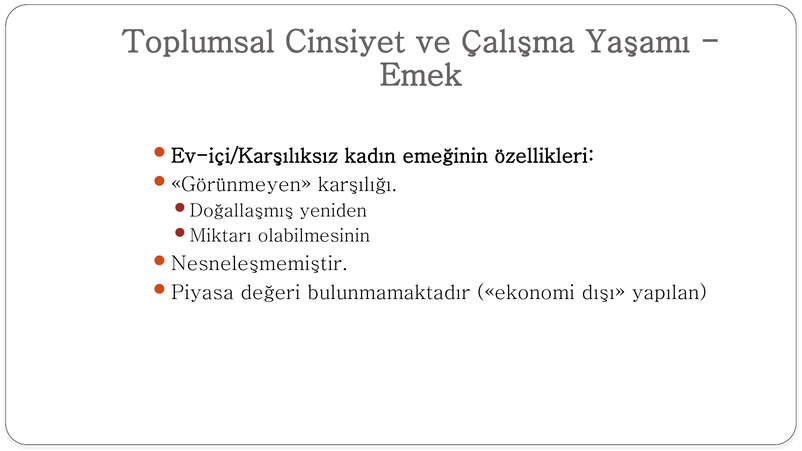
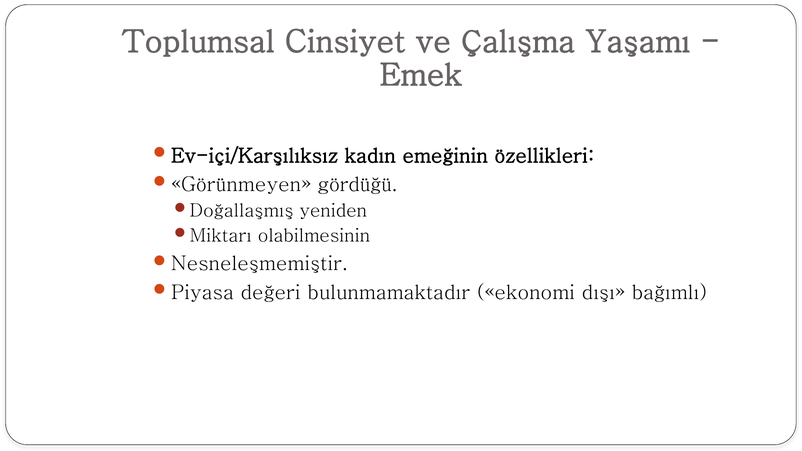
karşılığı: karşılığı -> gördüğü
yapılan: yapılan -> bağımlı
